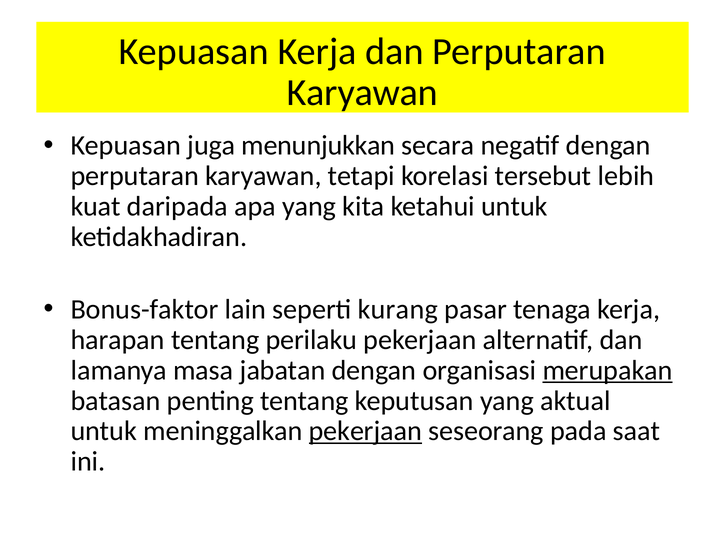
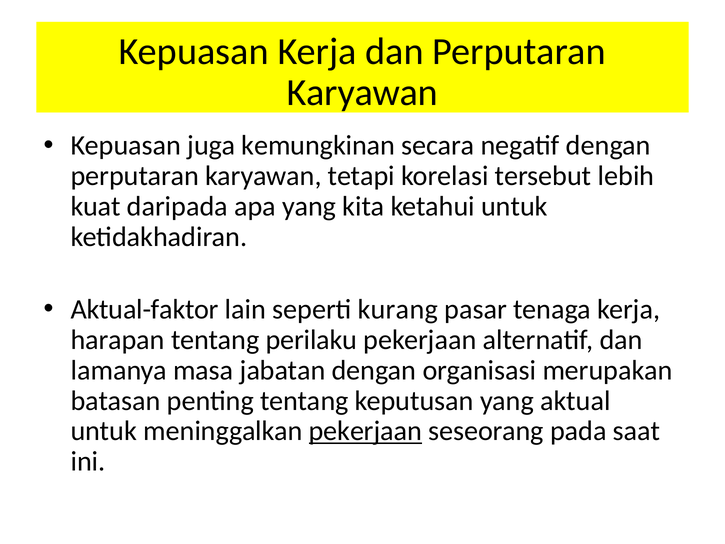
menunjukkan: menunjukkan -> kemungkinan
Bonus-faktor: Bonus-faktor -> Aktual-faktor
merupakan underline: present -> none
